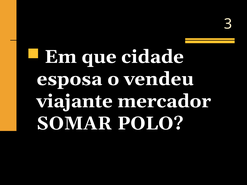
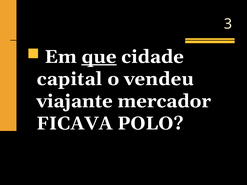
que underline: none -> present
esposa: esposa -> capital
SOMAR: SOMAR -> FICAVA
